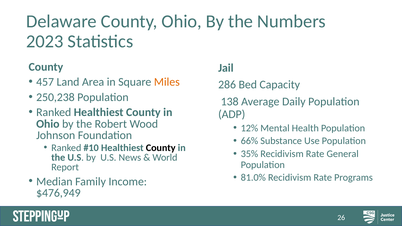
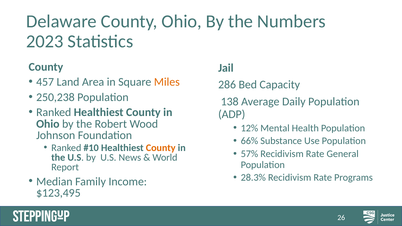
County at (161, 148) colour: black -> orange
35%: 35% -> 57%
81.0%: 81.0% -> 28.3%
$476,949: $476,949 -> $123,495
